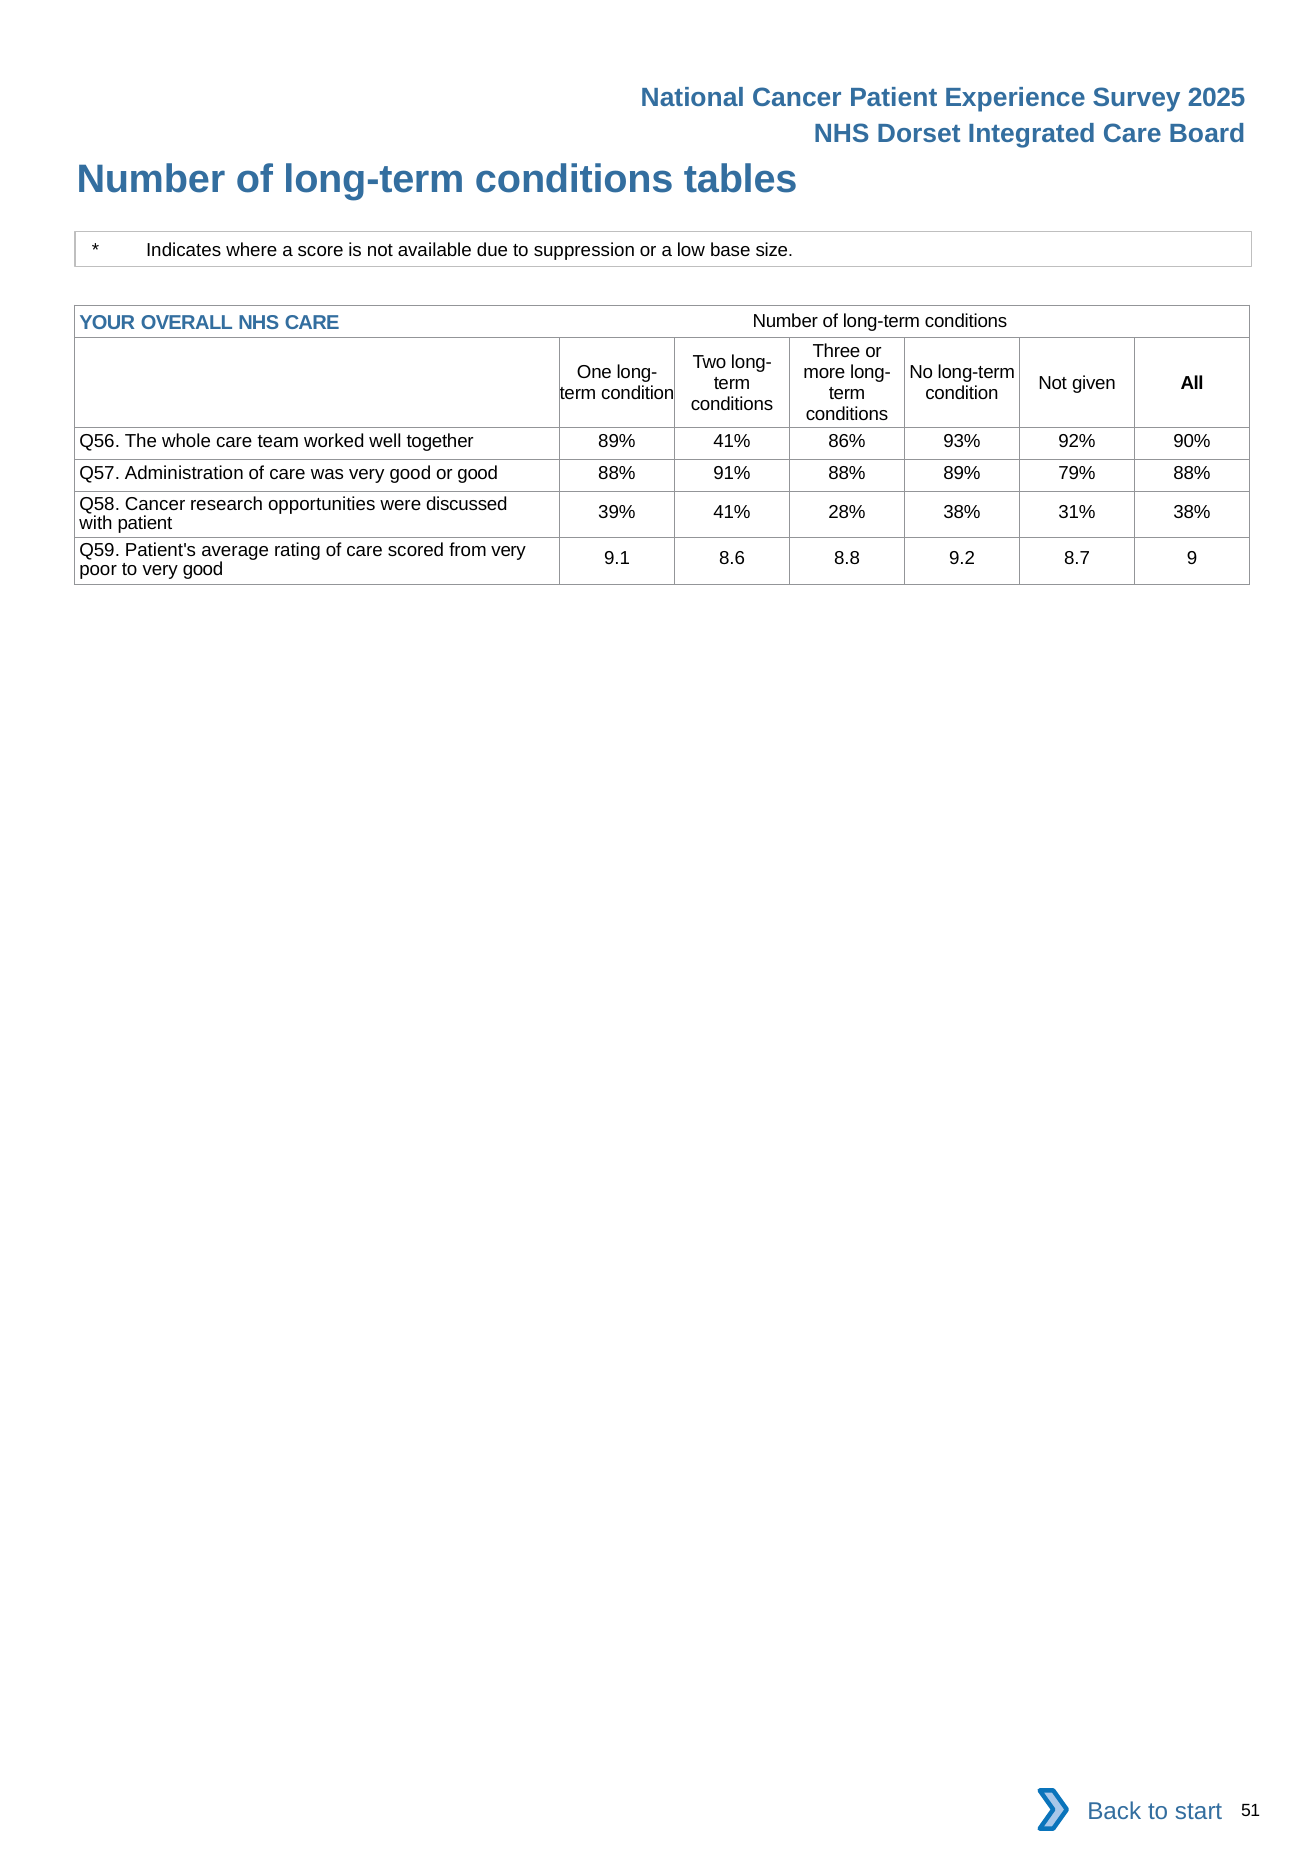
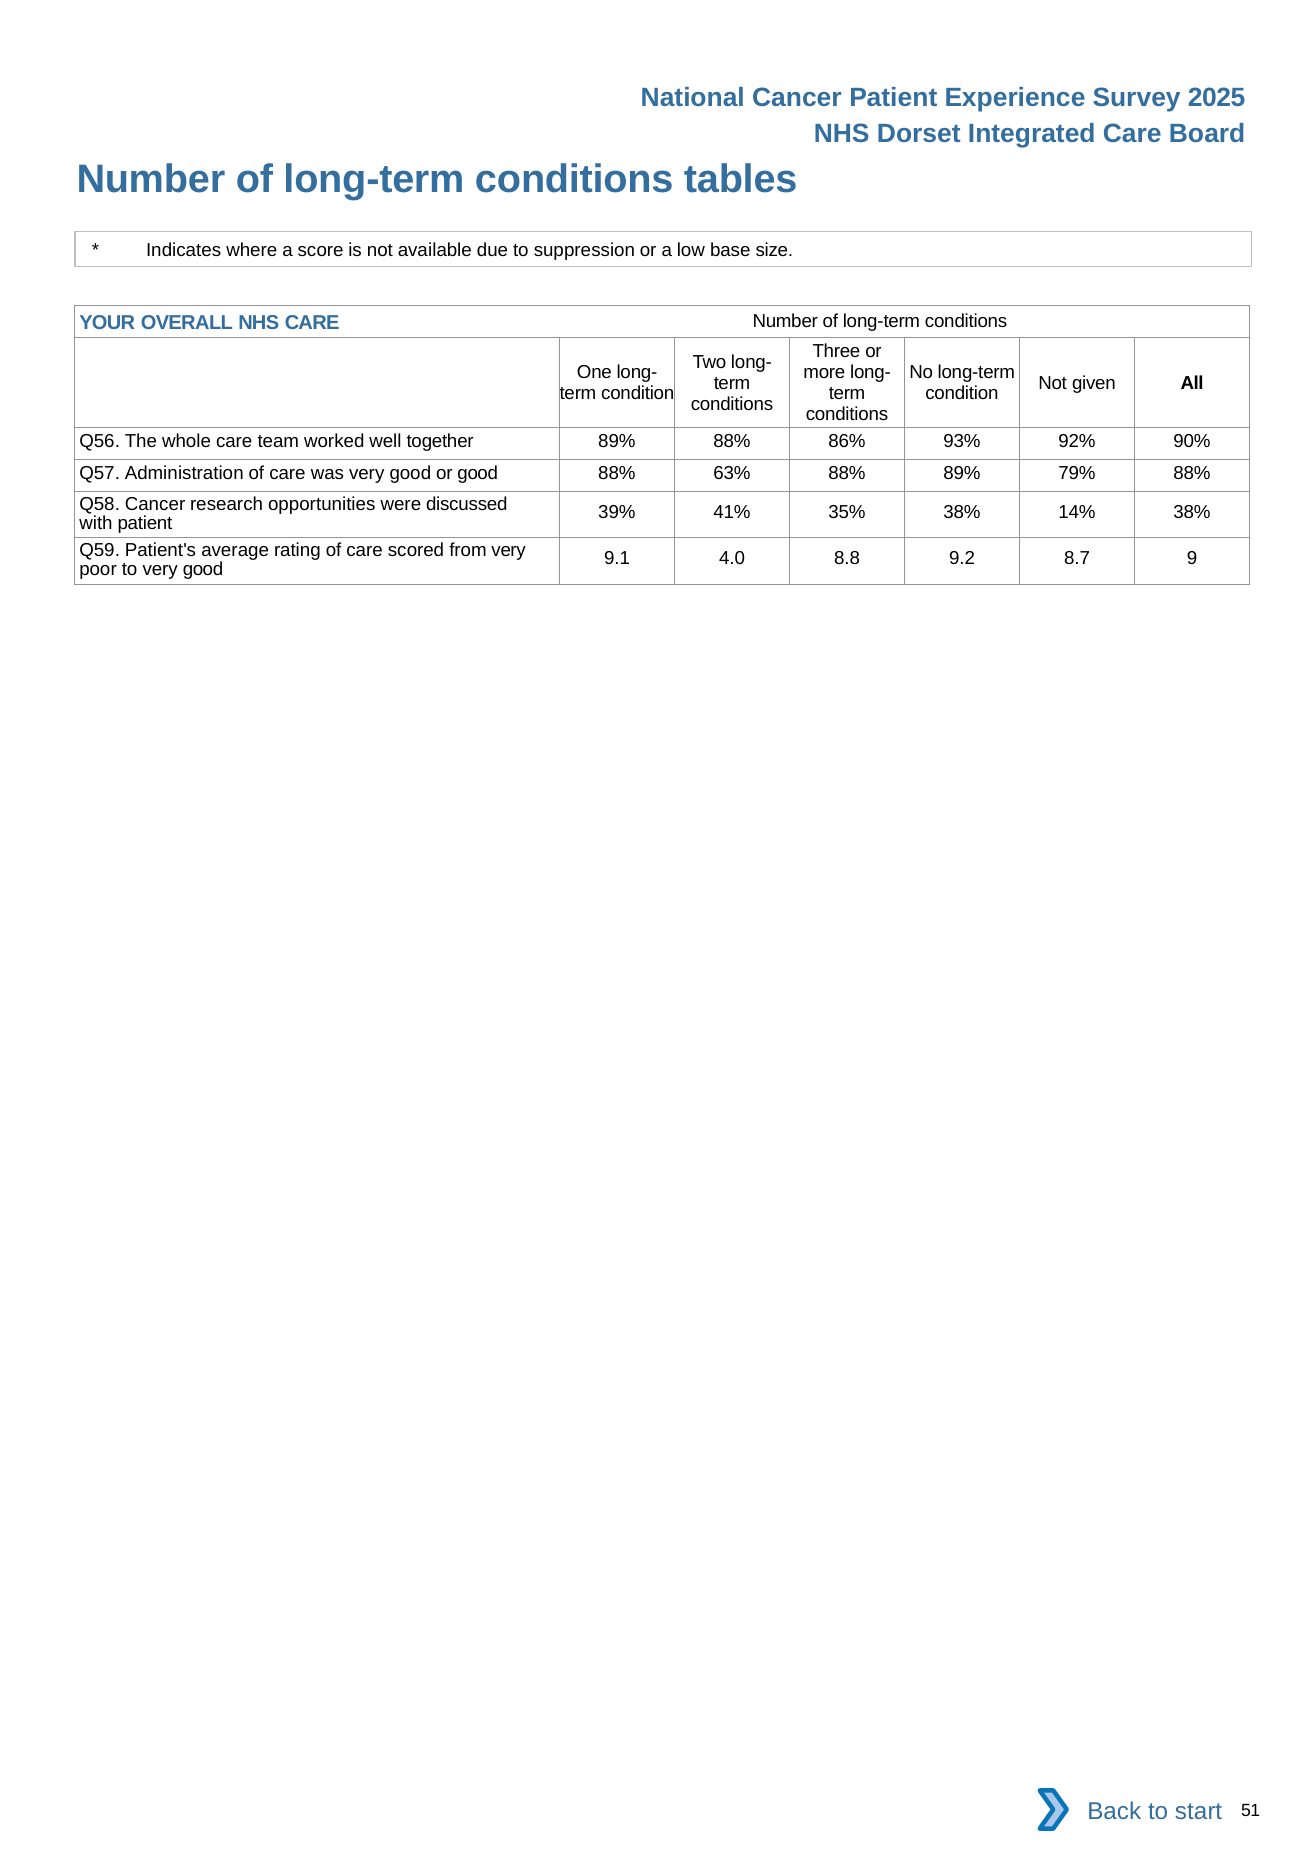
89% 41%: 41% -> 88%
91%: 91% -> 63%
28%: 28% -> 35%
31%: 31% -> 14%
8.6: 8.6 -> 4.0
